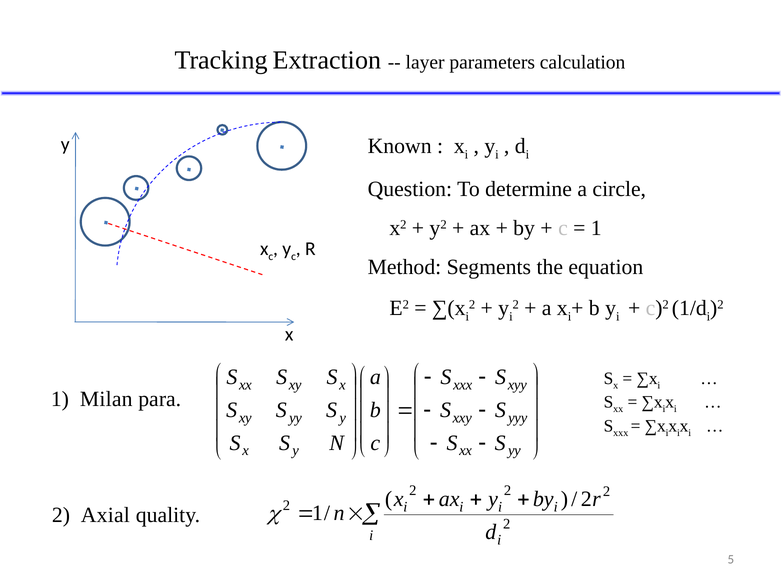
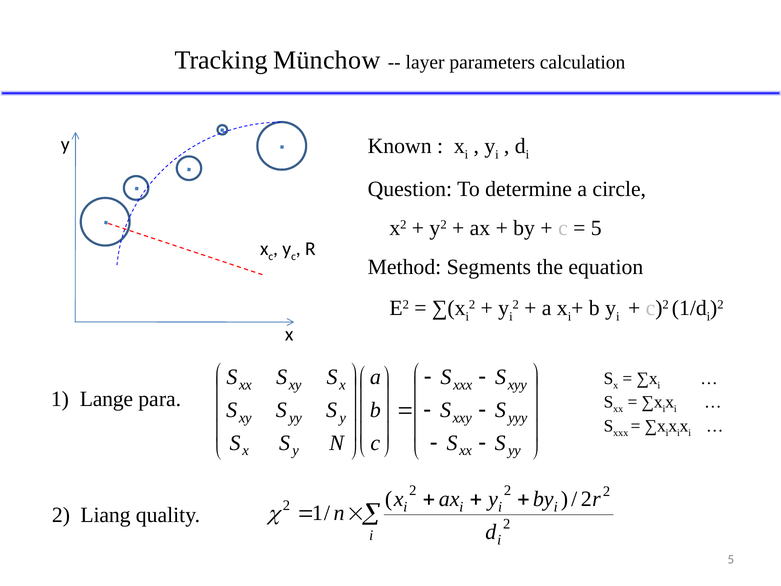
Extraction: Extraction -> Münchow
1 at (596, 228): 1 -> 5
Milan: Milan -> Lange
Axial: Axial -> Liang
